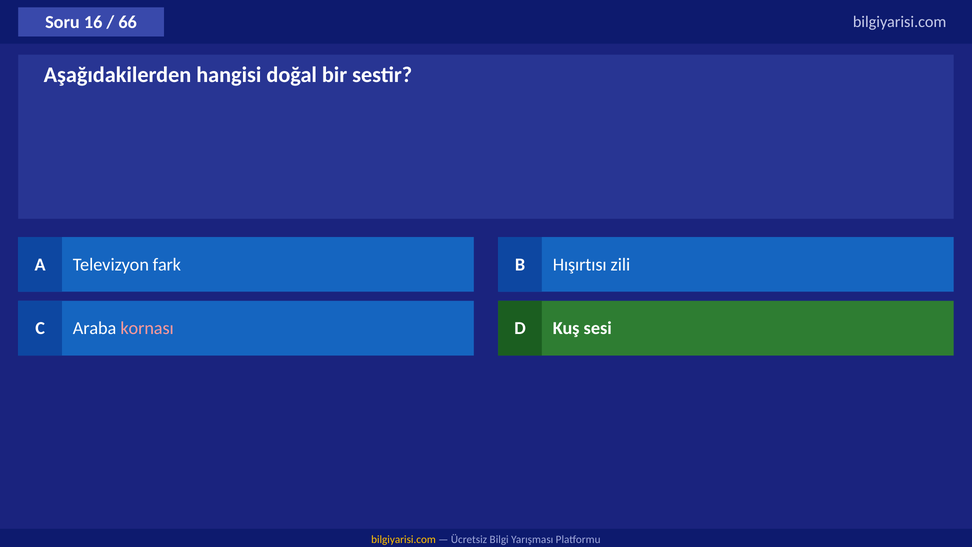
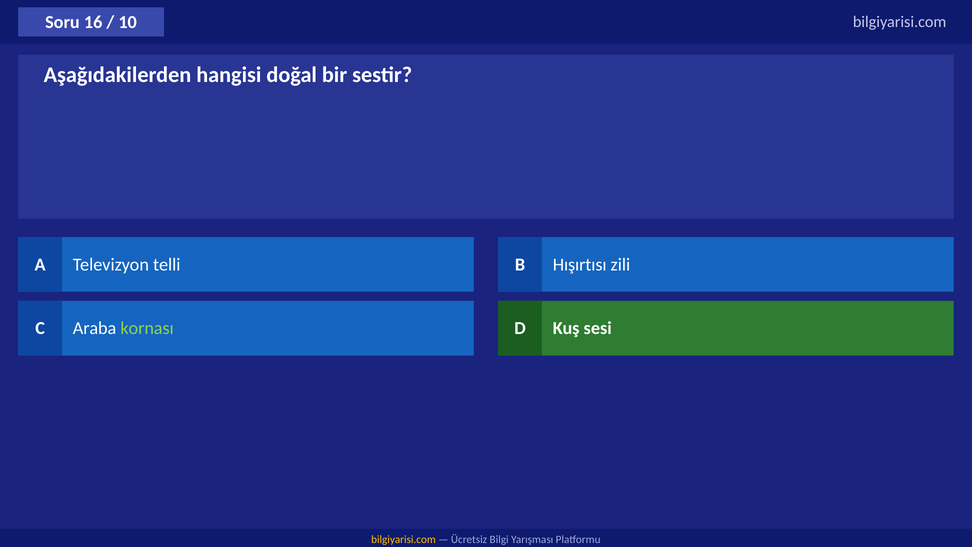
66: 66 -> 10
fark: fark -> telli
kornası colour: pink -> light green
